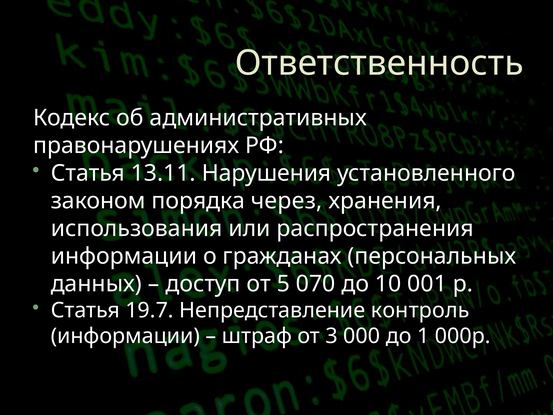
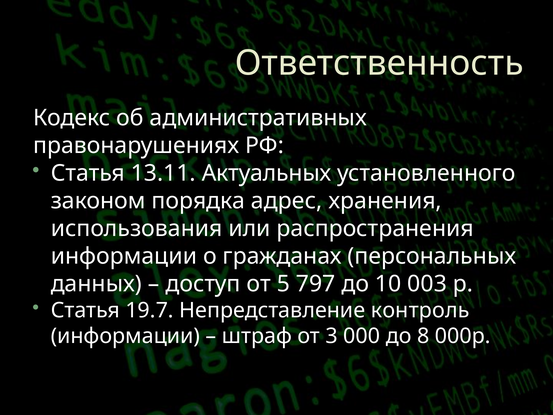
Нарушения: Нарушения -> Актуальных
через: через -> адрес
070: 070 -> 797
001: 001 -> 003
1: 1 -> 8
